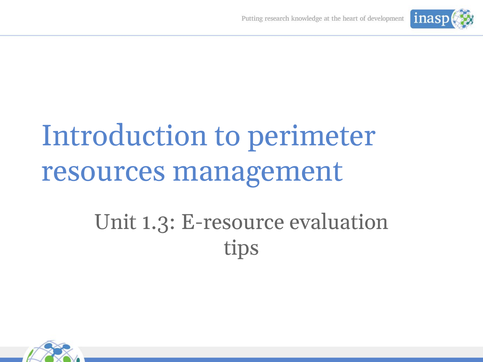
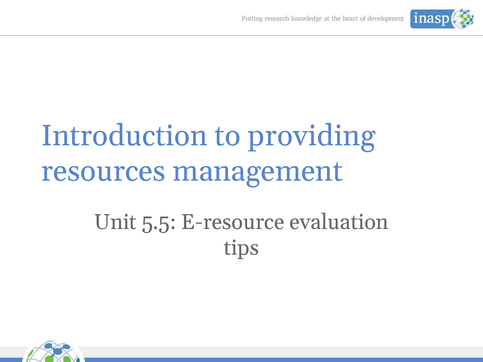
perimeter: perimeter -> providing
1.3: 1.3 -> 5.5
